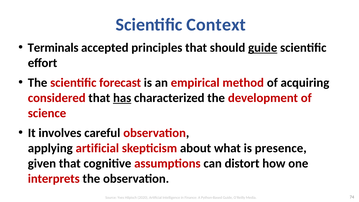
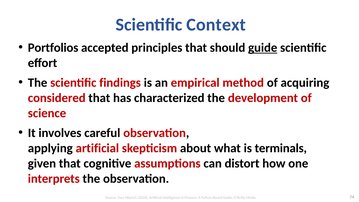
Terminals: Terminals -> Portfolios
forecast: forecast -> findings
has underline: present -> none
presence: presence -> terminals
